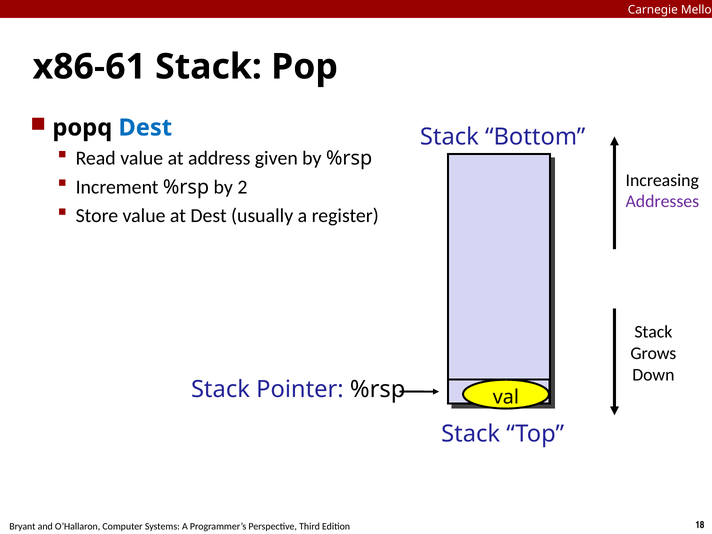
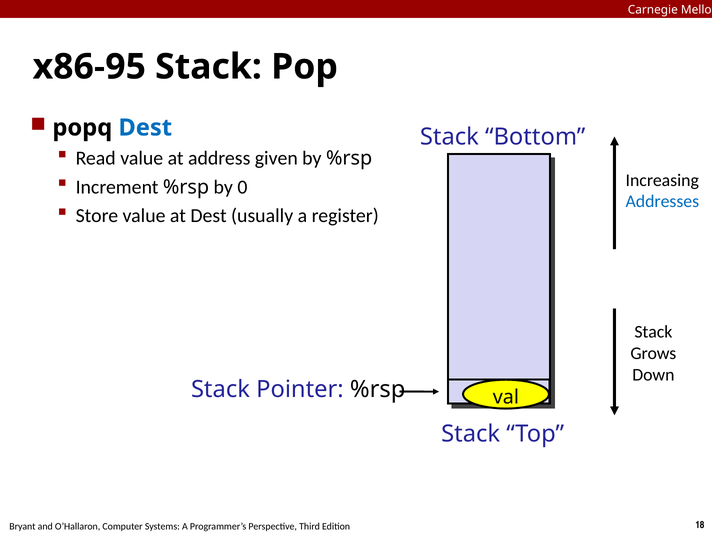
x86-61: x86-61 -> x86-95
2: 2 -> 0
Addresses colour: purple -> blue
